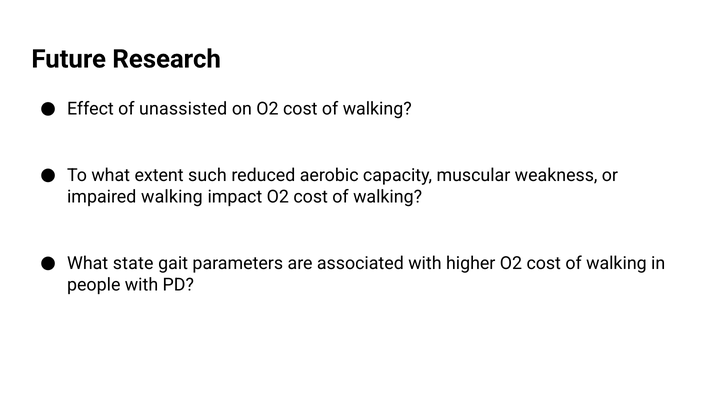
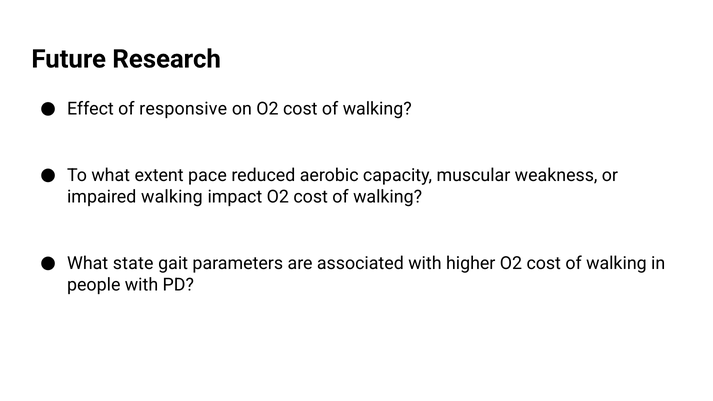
unassisted: unassisted -> responsive
such: such -> pace
